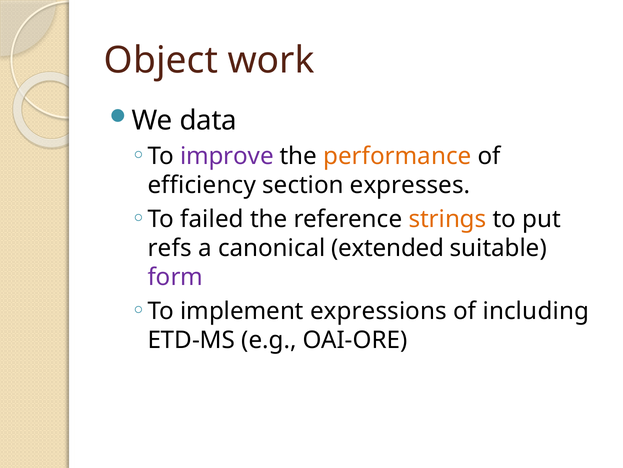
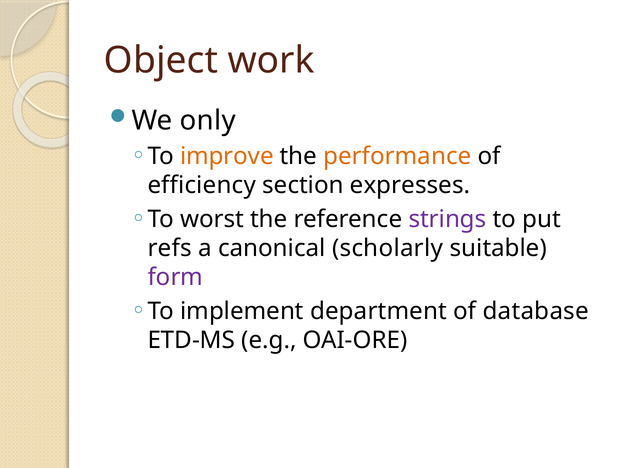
data: data -> only
improve colour: purple -> orange
failed: failed -> worst
strings colour: orange -> purple
extended: extended -> scholarly
expressions: expressions -> department
including: including -> database
